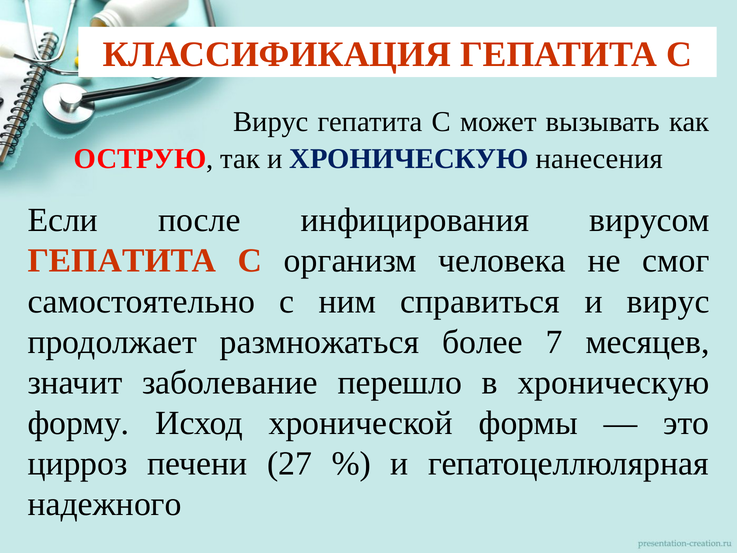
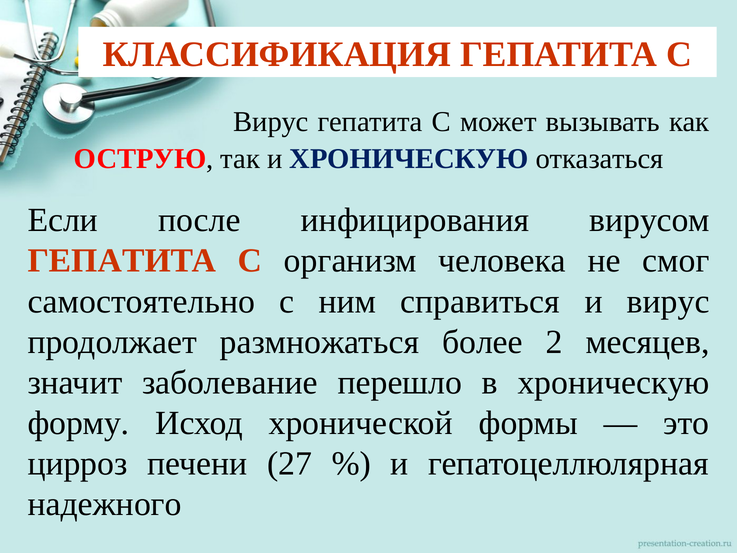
нанесения: нанесения -> отказаться
7: 7 -> 2
